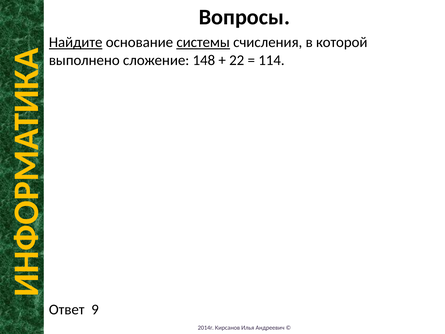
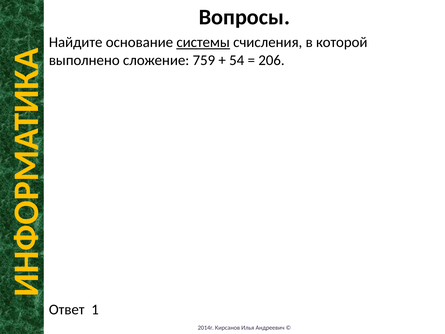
Найдите underline: present -> none
148: 148 -> 759
22: 22 -> 54
114: 114 -> 206
9: 9 -> 1
